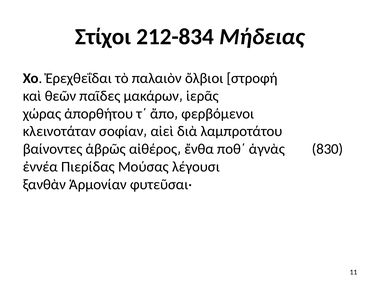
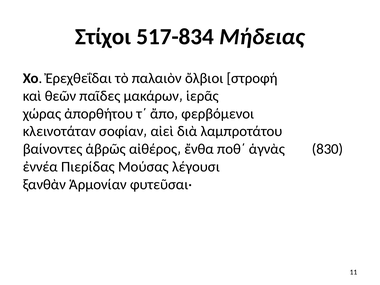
212-834: 212-834 -> 517-834
